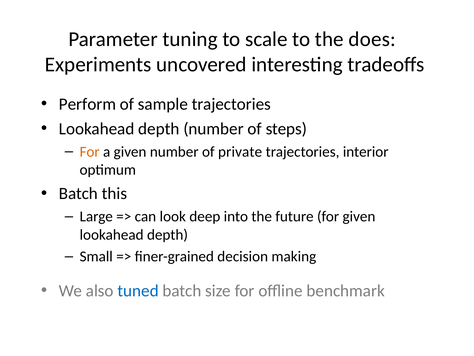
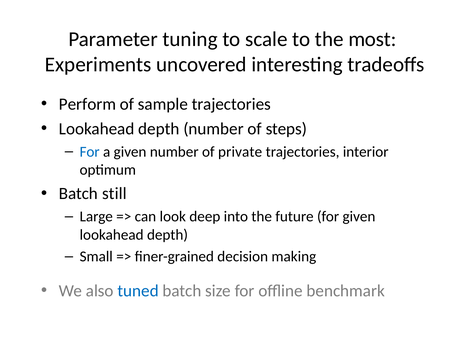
does: does -> most
For at (90, 152) colour: orange -> blue
this: this -> still
